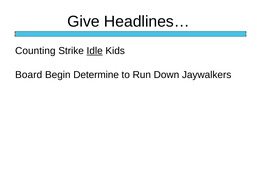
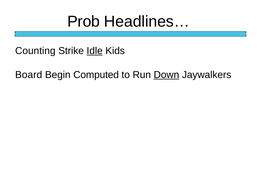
Give: Give -> Prob
Determine: Determine -> Computed
Down underline: none -> present
